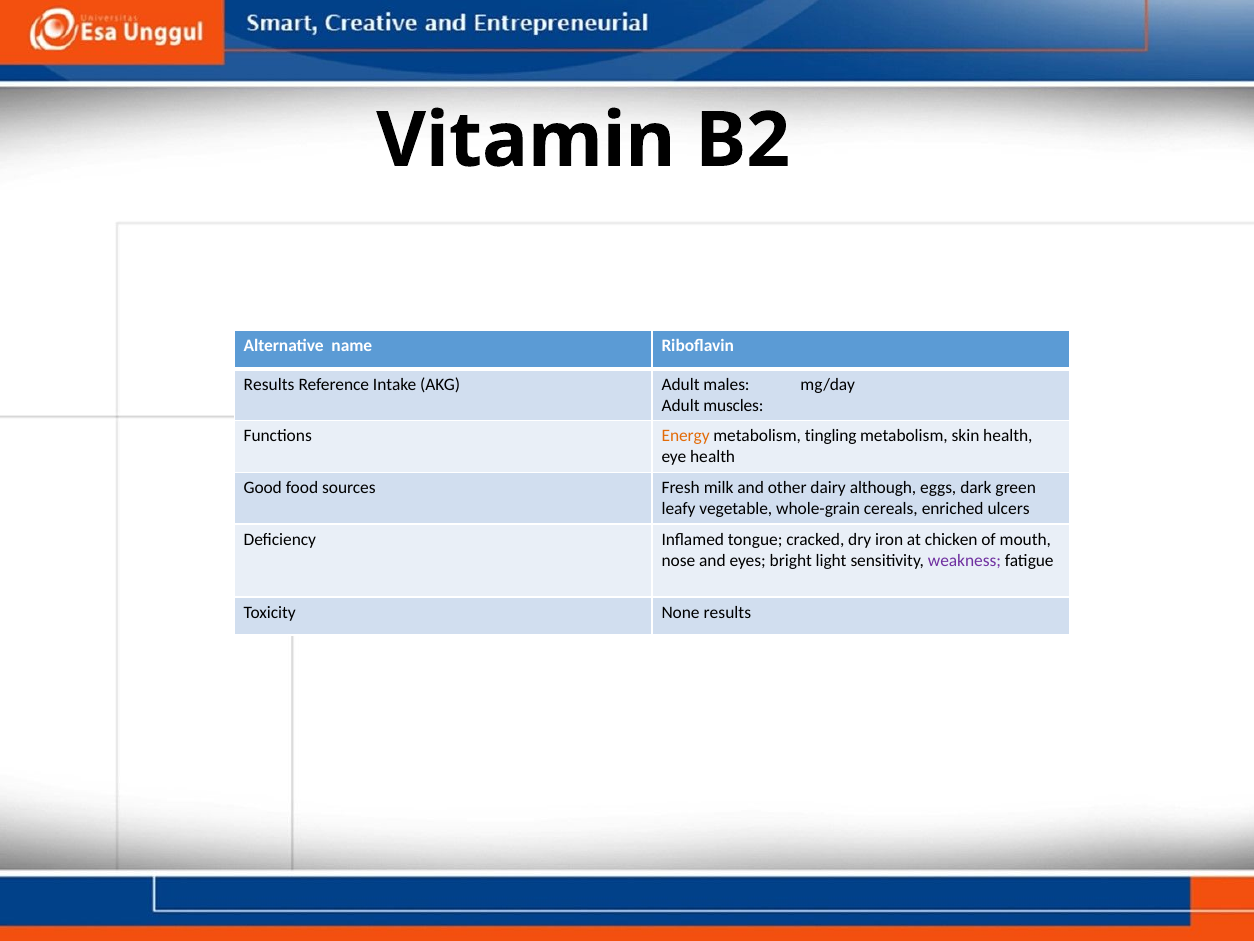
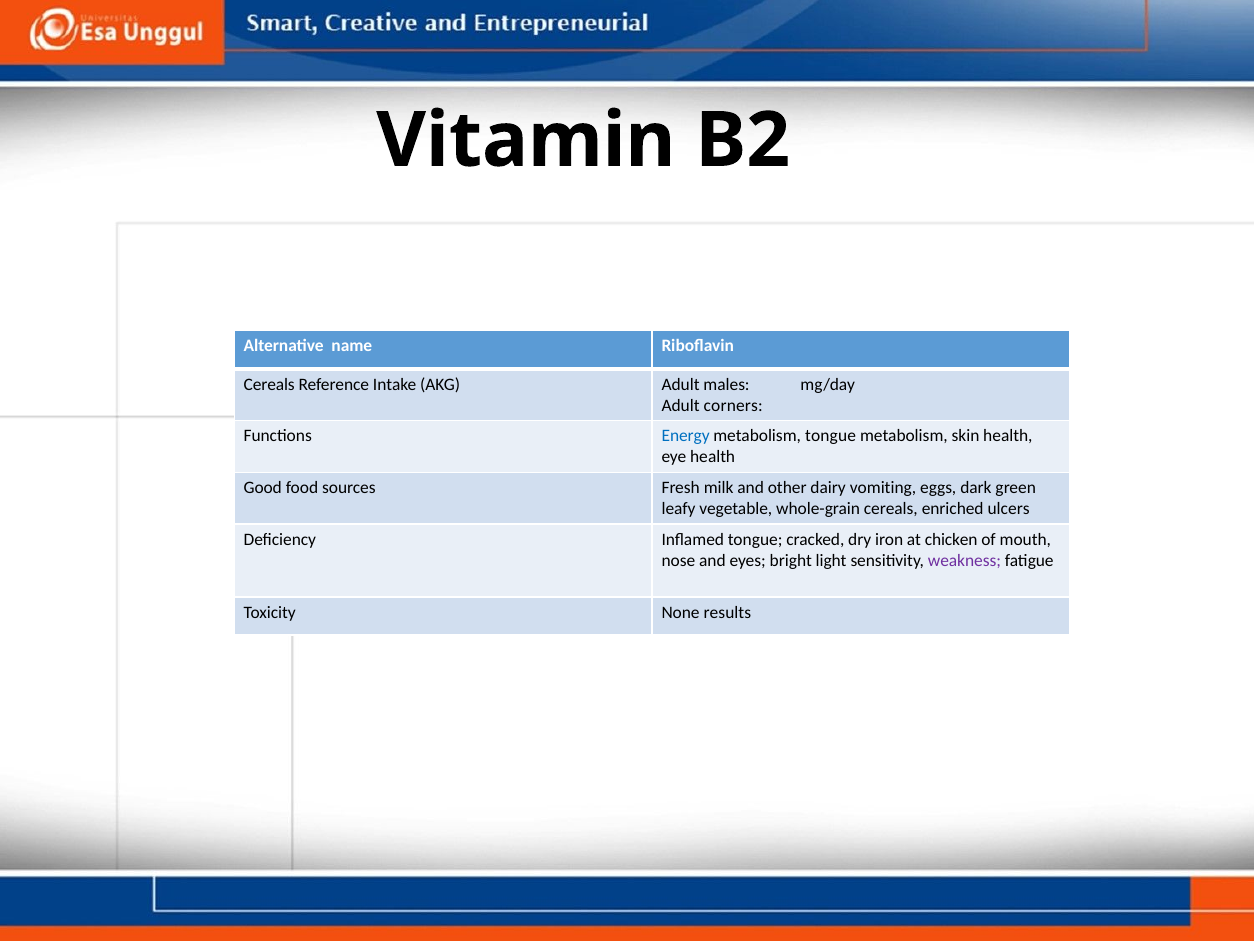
Results at (269, 384): Results -> Cereals
muscles: muscles -> corners
Energy colour: orange -> blue
metabolism tingling: tingling -> tongue
although: although -> vomiting
